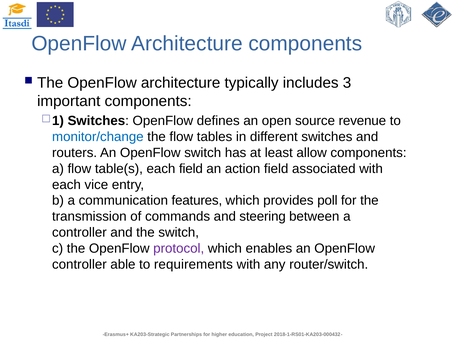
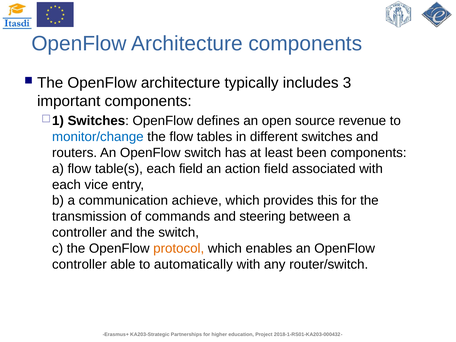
allow: allow -> been
features: features -> achieve
poll: poll -> this
protocol colour: purple -> orange
requirements: requirements -> automatically
